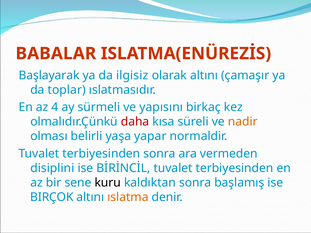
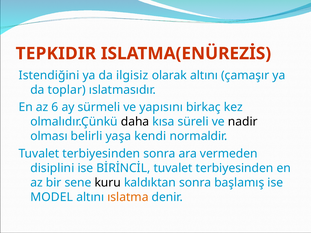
BABALAR: BABALAR -> TEPKIDIR
Başlayarak: Başlayarak -> Istendiğini
4: 4 -> 6
daha colour: red -> black
nadir colour: orange -> black
yapar: yapar -> kendi
BIRÇOK: BIRÇOK -> MODEL
